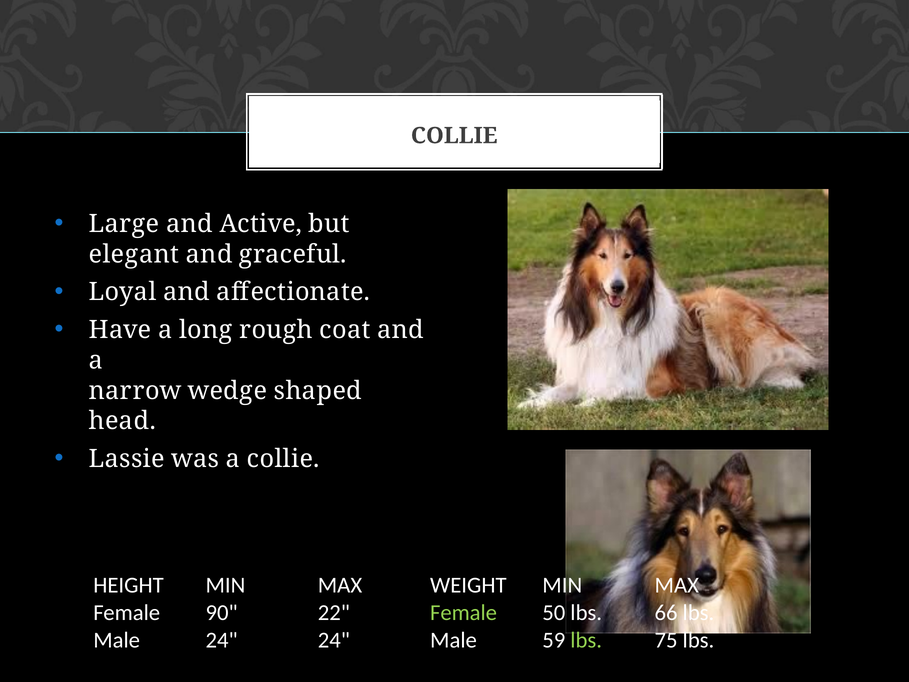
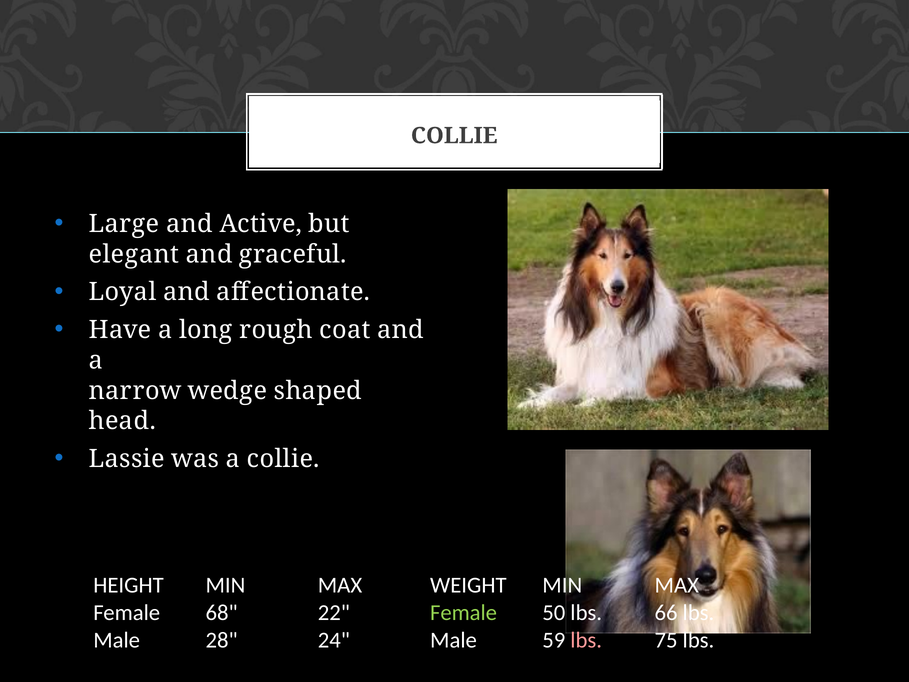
90: 90 -> 68
Male 24: 24 -> 28
lbs at (586, 640) colour: light green -> pink
